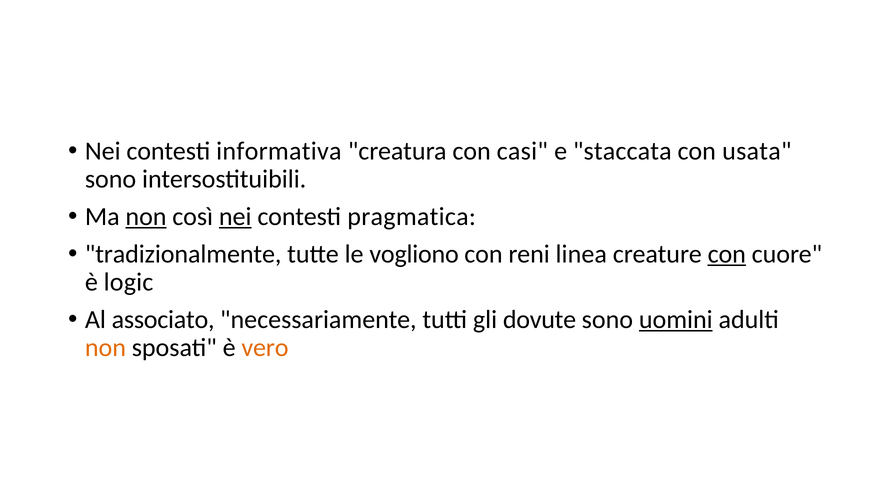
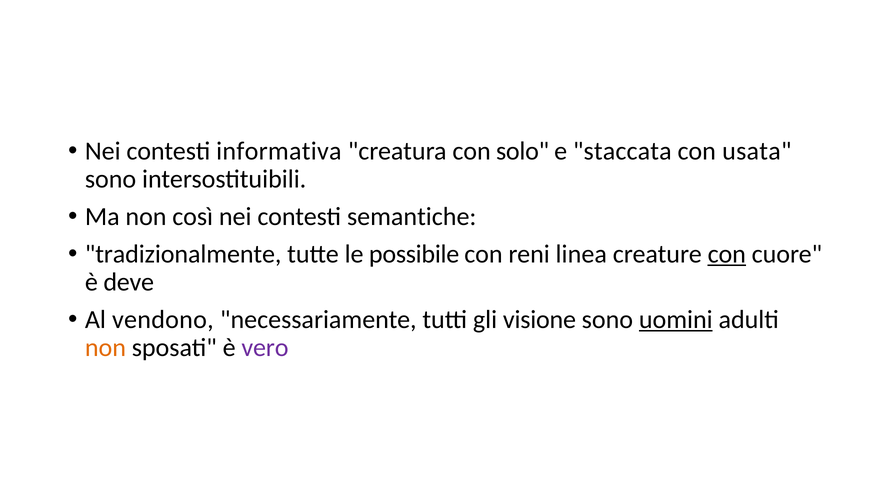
casi: casi -> solo
non at (146, 217) underline: present -> none
nei at (235, 217) underline: present -> none
pragmatica: pragmatica -> semantiche
vogliono: vogliono -> possibile
logic: logic -> deve
associato: associato -> vendono
dovute: dovute -> visione
vero colour: orange -> purple
